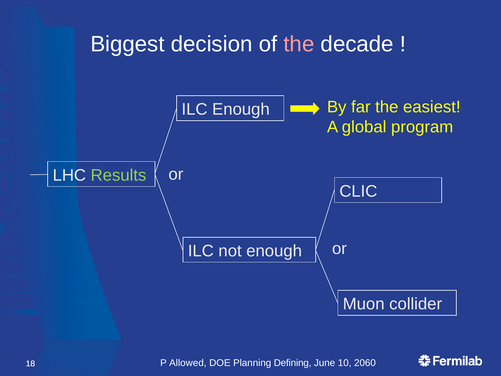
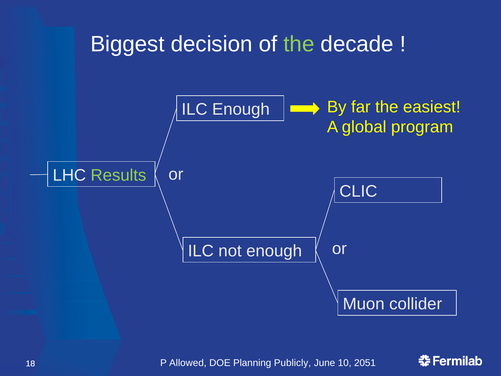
the at (299, 44) colour: pink -> light green
Defining: Defining -> Publicly
2060: 2060 -> 2051
